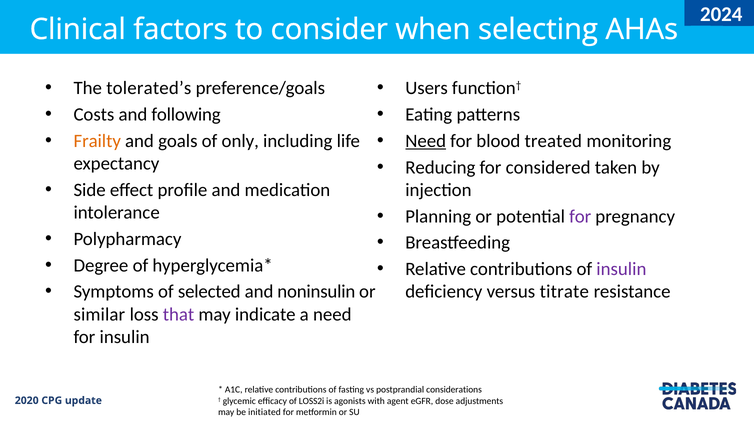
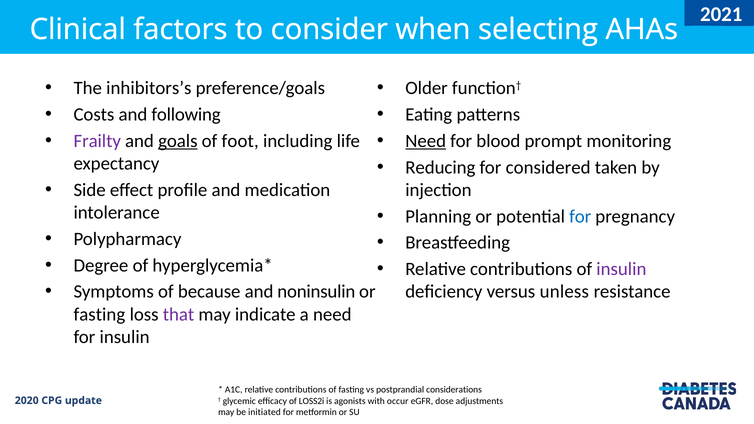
2024: 2024 -> 2021
tolerated’s: tolerated’s -> inhibitors’s
Users: Users -> Older
Frailty colour: orange -> purple
goals underline: none -> present
only: only -> foot
treated: treated -> prompt
for at (580, 216) colour: purple -> blue
selected: selected -> because
titrate: titrate -> unless
similar at (99, 314): similar -> fasting
agent: agent -> occur
